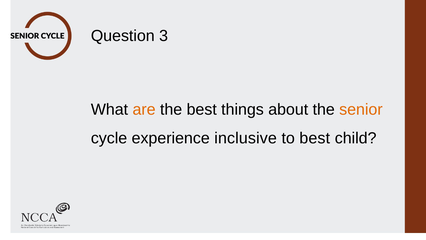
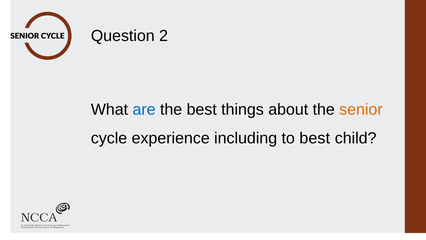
3: 3 -> 2
are colour: orange -> blue
inclusive: inclusive -> including
